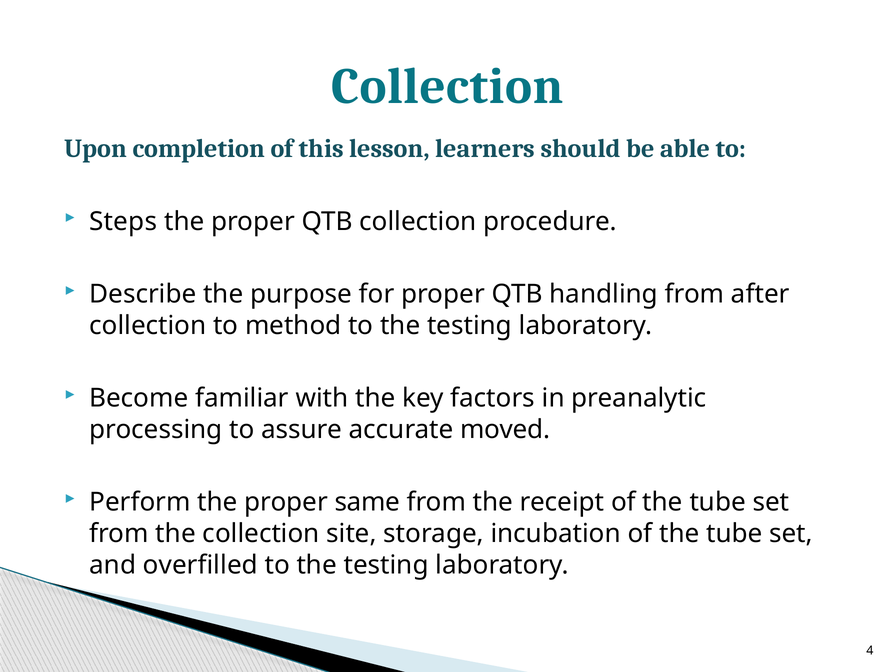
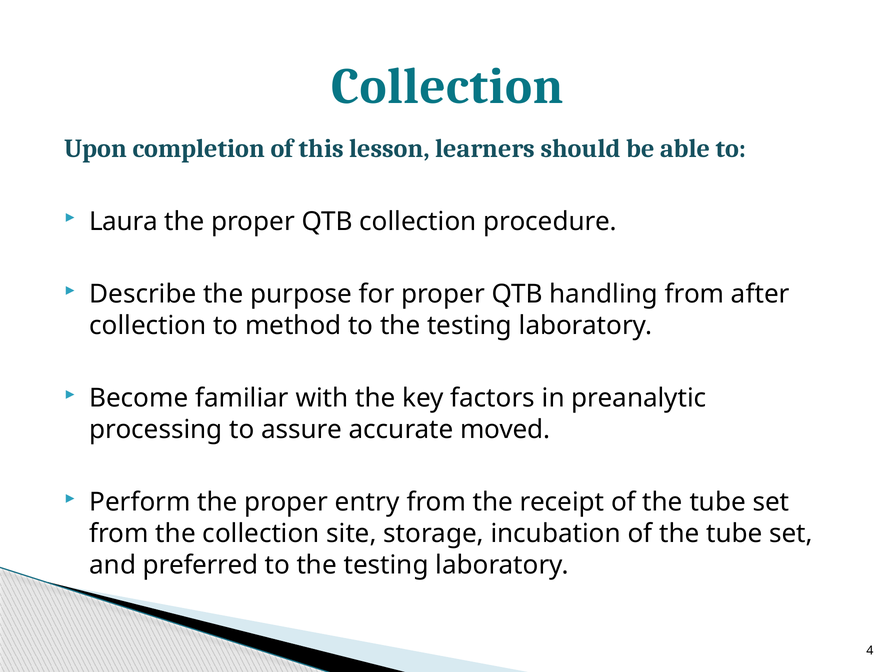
Steps: Steps -> Laura
same: same -> entry
overfilled: overfilled -> preferred
